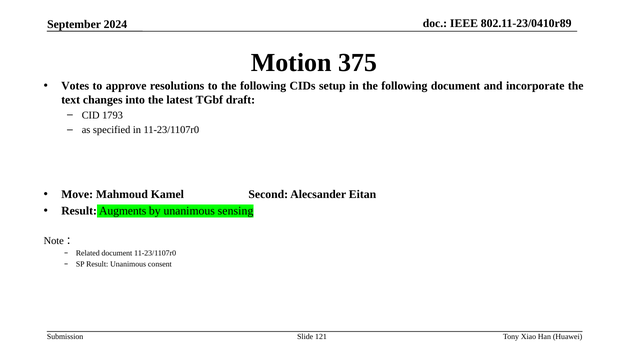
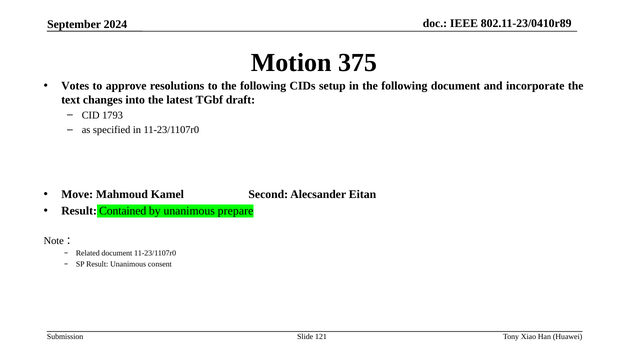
Augments: Augments -> Contained
sensing: sensing -> prepare
